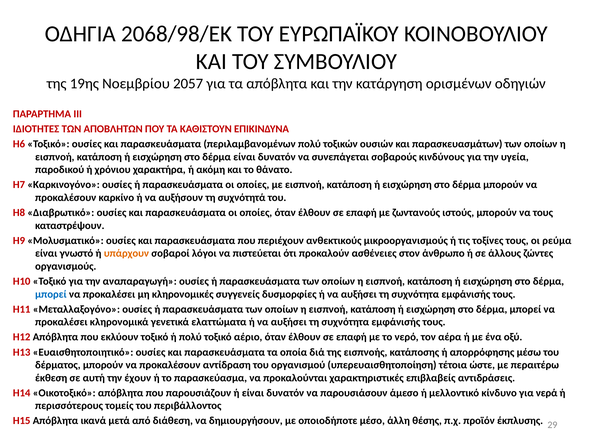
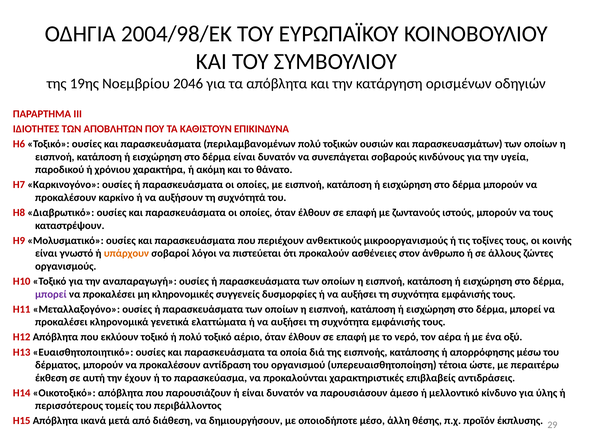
2068/98/ΕΚ: 2068/98/ΕΚ -> 2004/98/ΕΚ
2057: 2057 -> 2046
ρεύμα: ρεύμα -> κοινής
μπορεί at (51, 294) colour: blue -> purple
νερά: νερά -> ύλης
